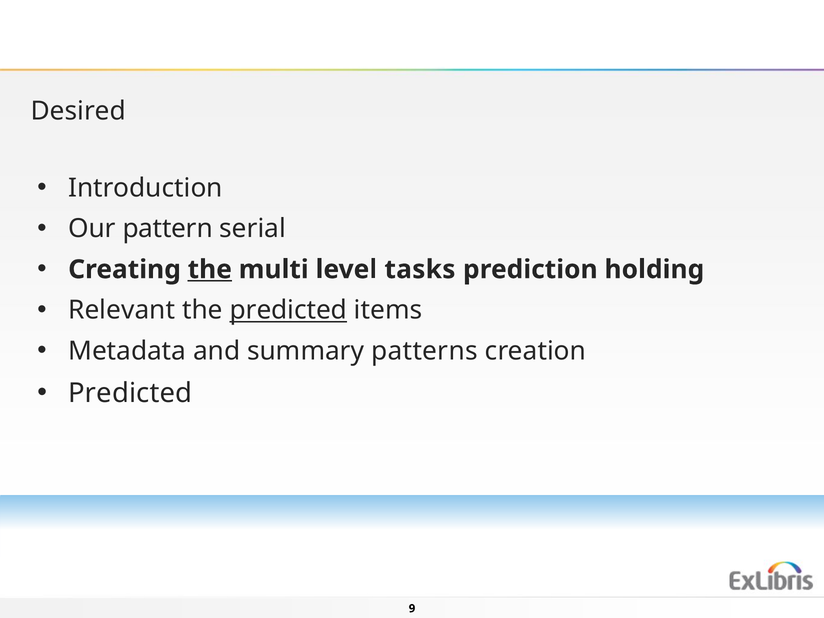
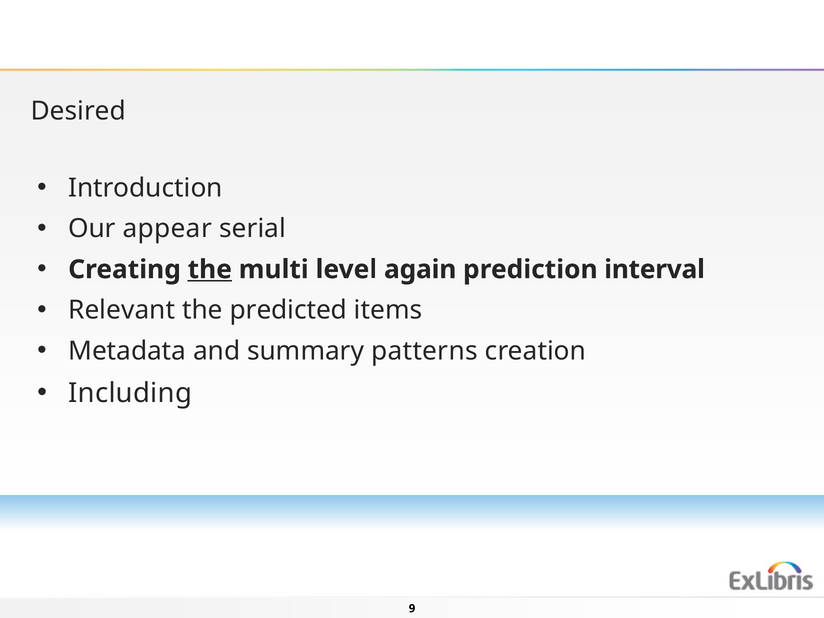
pattern: pattern -> appear
tasks: tasks -> again
holding: holding -> interval
predicted at (288, 310) underline: present -> none
Predicted at (130, 393): Predicted -> Including
